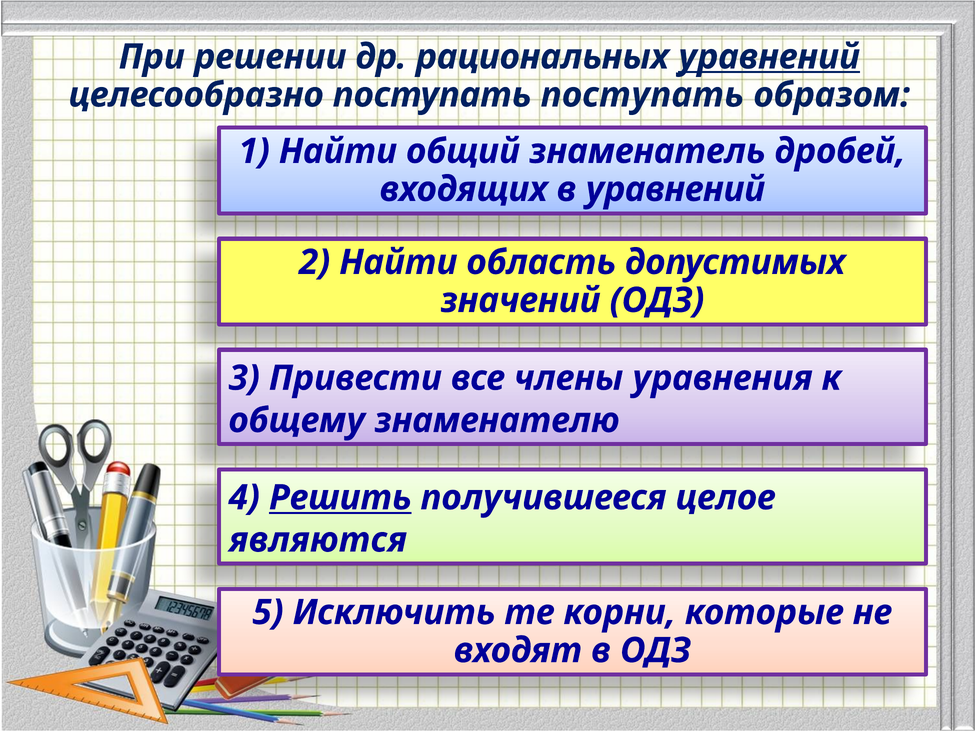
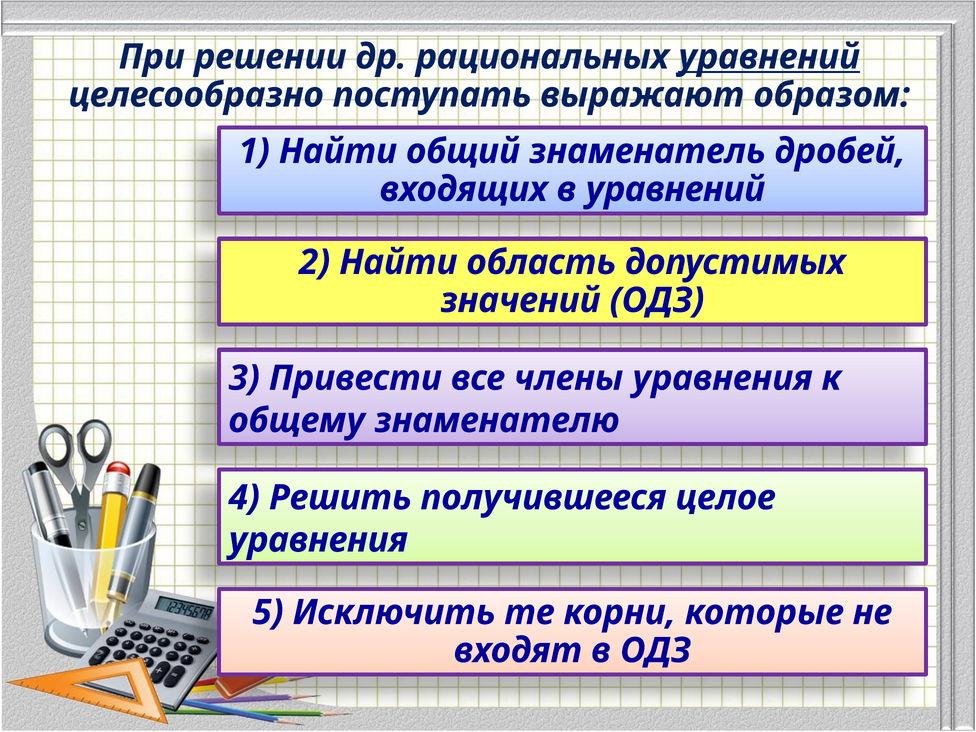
поступать поступать: поступать -> выражают
Решить underline: present -> none
являются at (318, 540): являются -> уравнения
